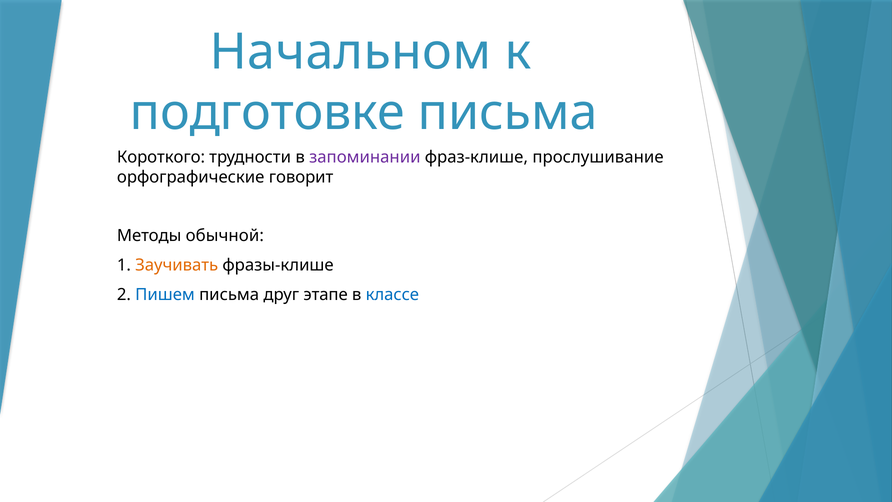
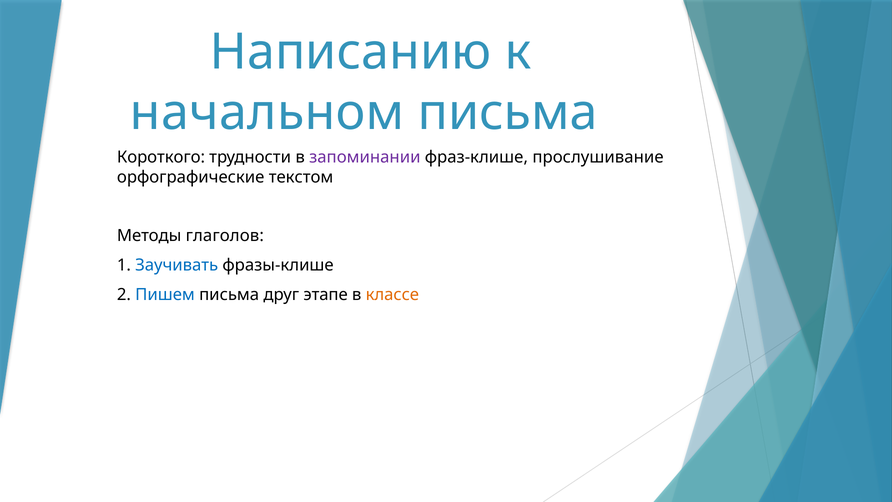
Начальном: Начальном -> Написанию
подготовке: подготовке -> начальном
говорит: говорит -> текстом
обычной: обычной -> глаголов
Заучивать colour: orange -> blue
классе colour: blue -> orange
